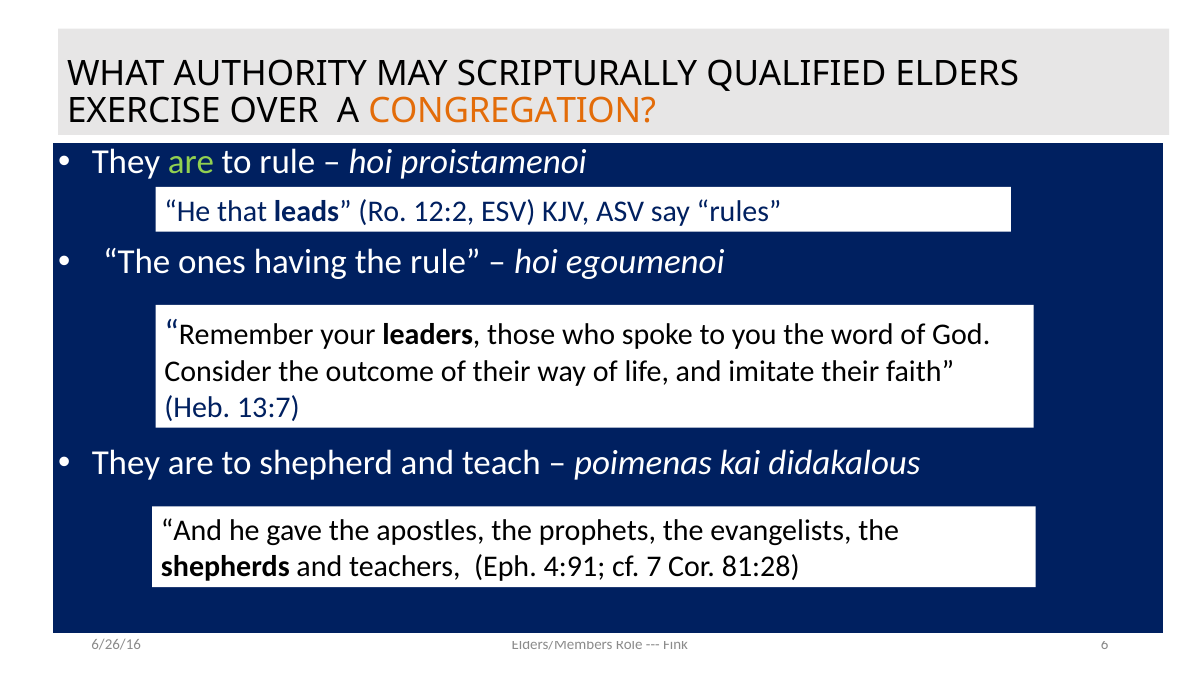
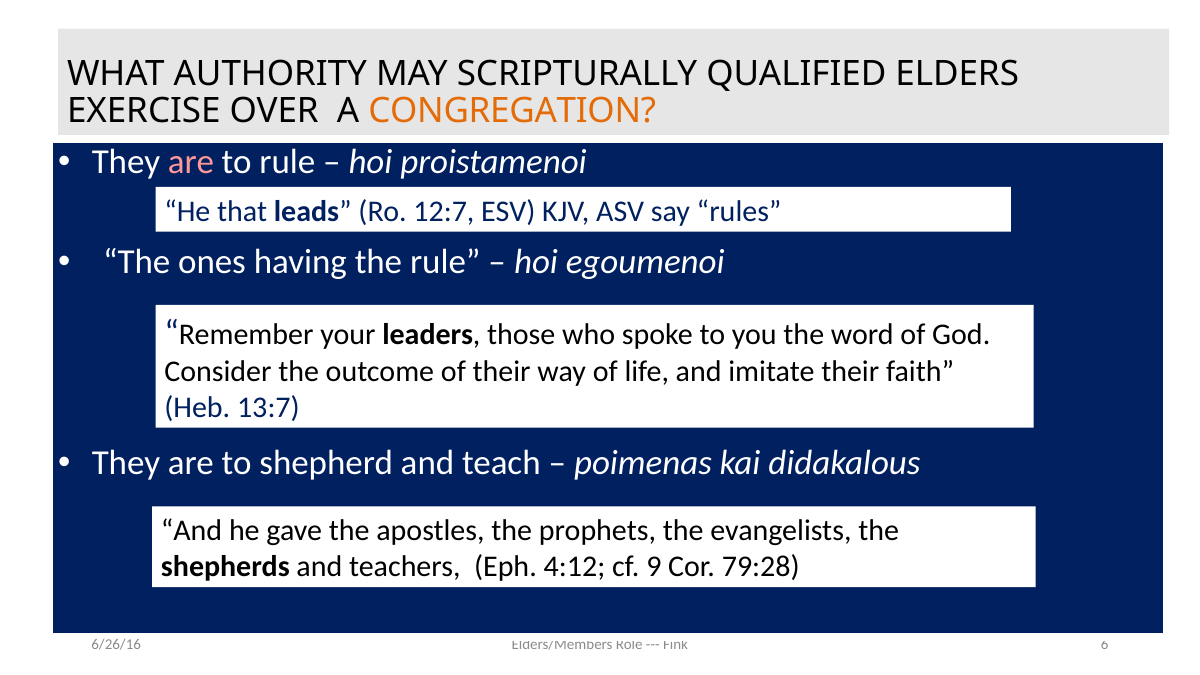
are at (191, 162) colour: light green -> pink
12:2: 12:2 -> 12:7
4:91: 4:91 -> 4:12
7: 7 -> 9
81:28: 81:28 -> 79:28
